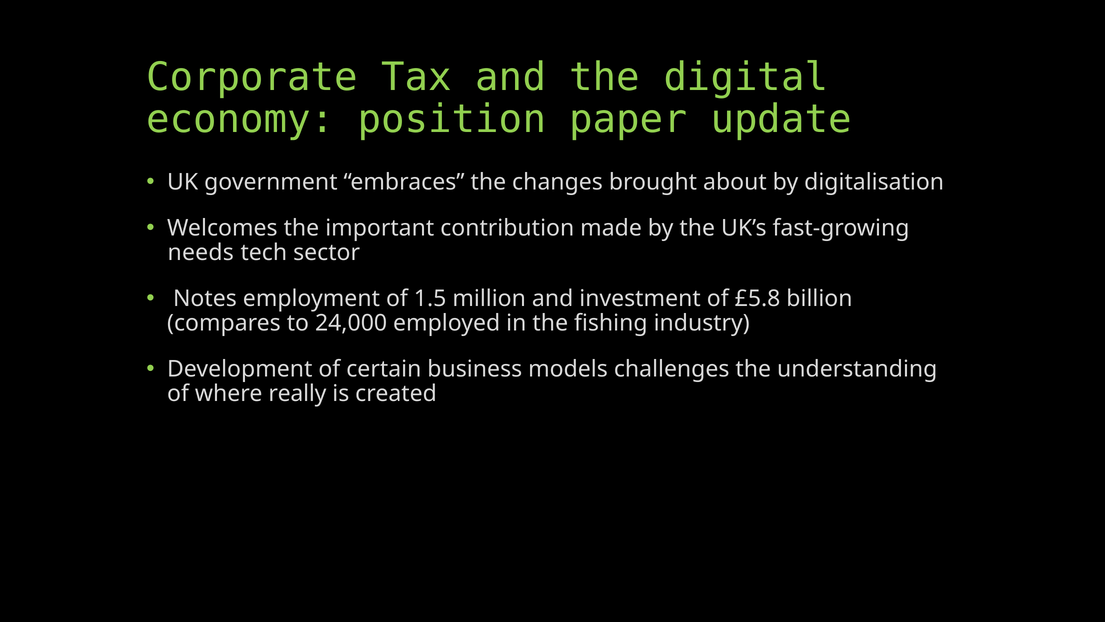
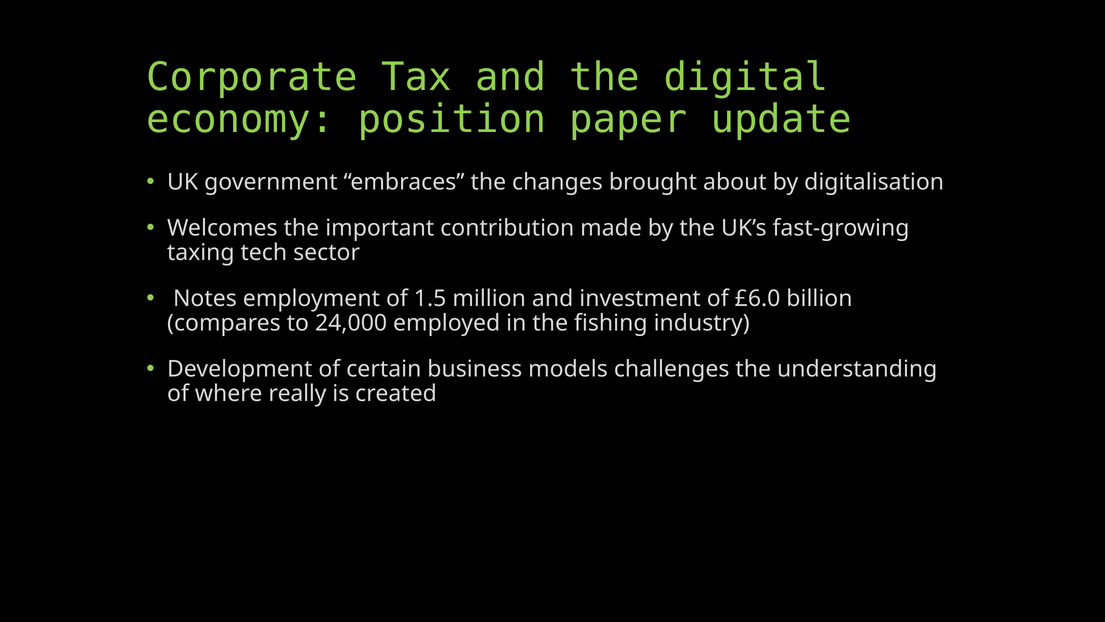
needs: needs -> taxing
£5.8: £5.8 -> £6.0
